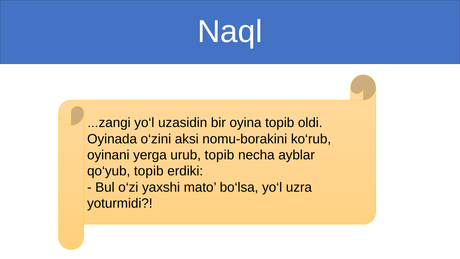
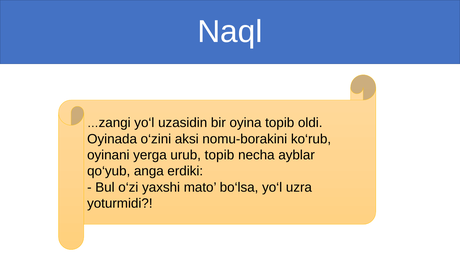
qo‘yub topib: topib -> anga
